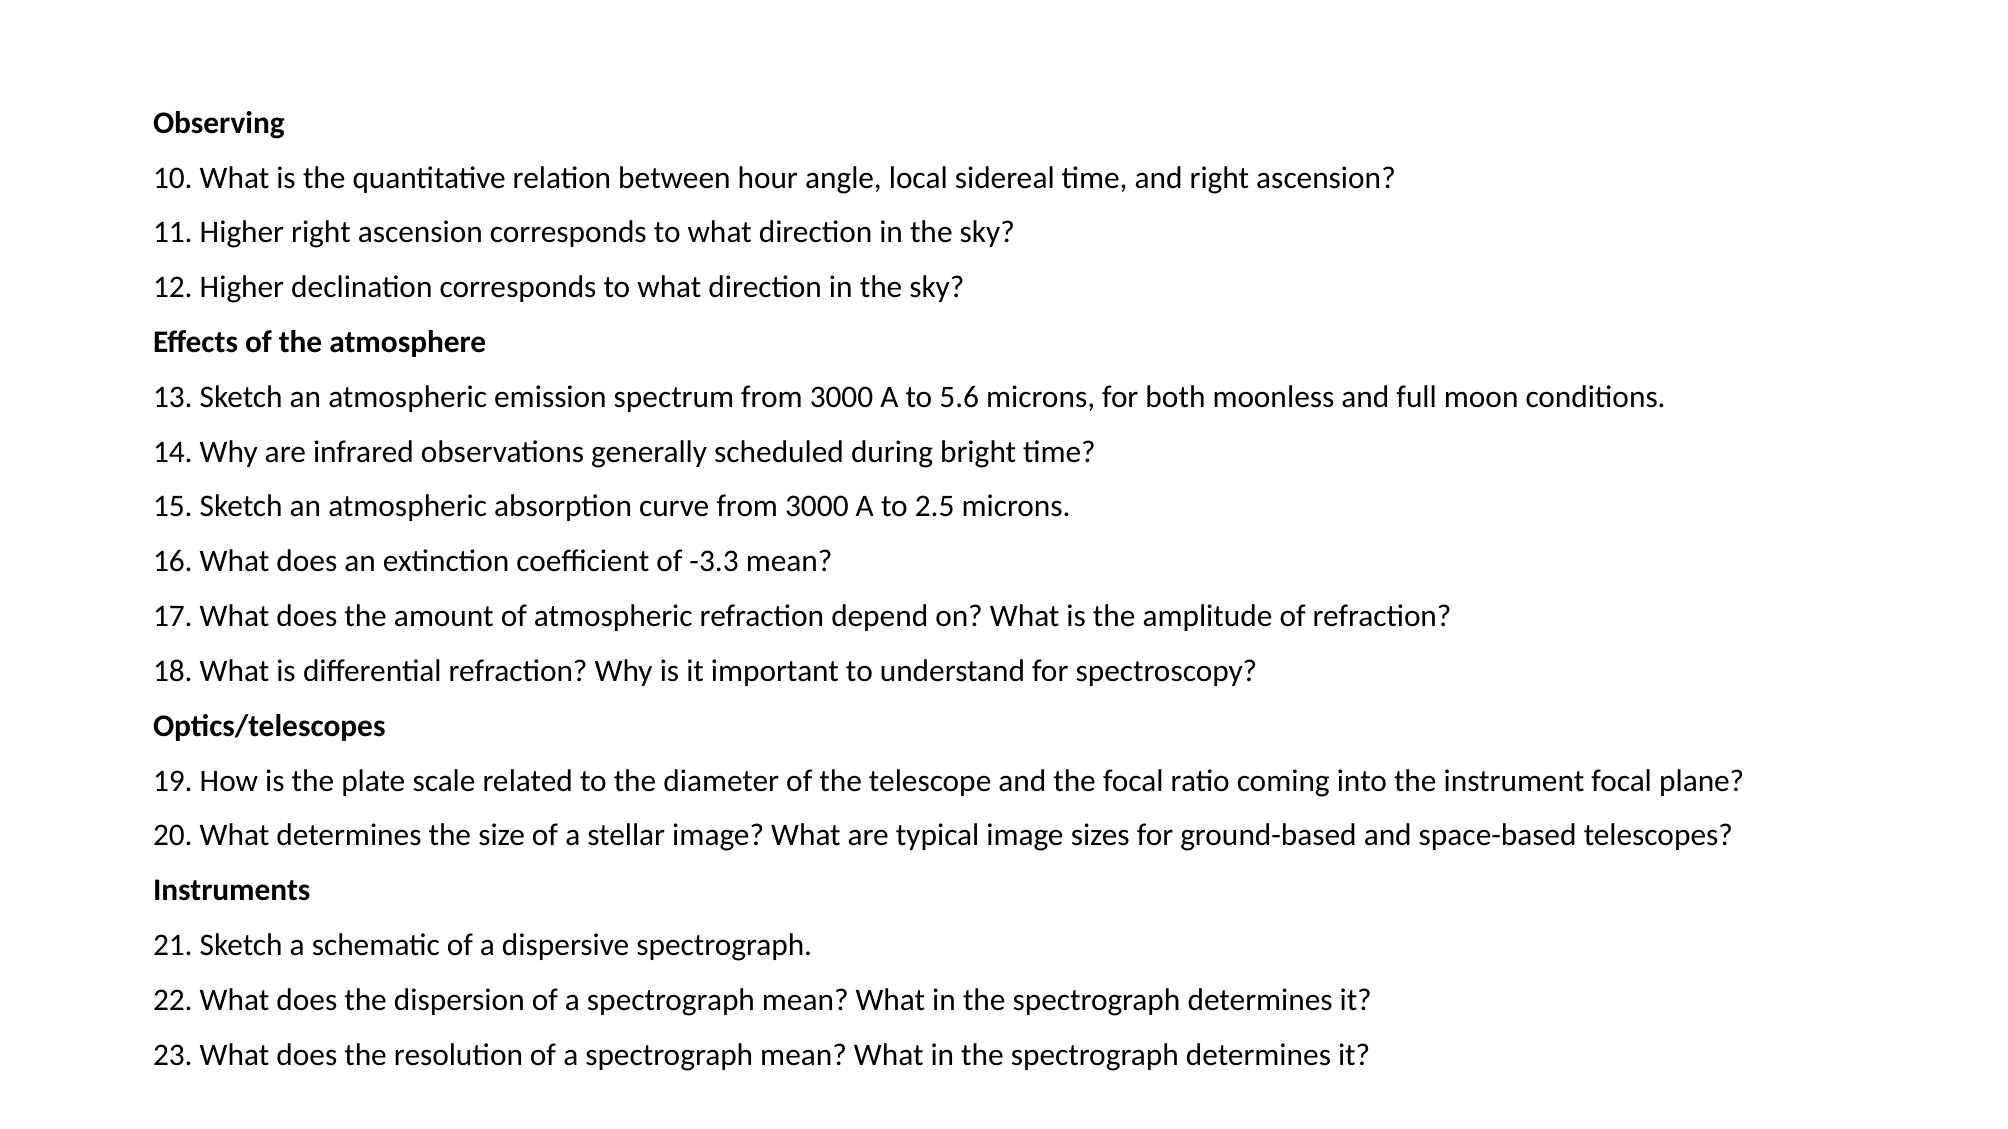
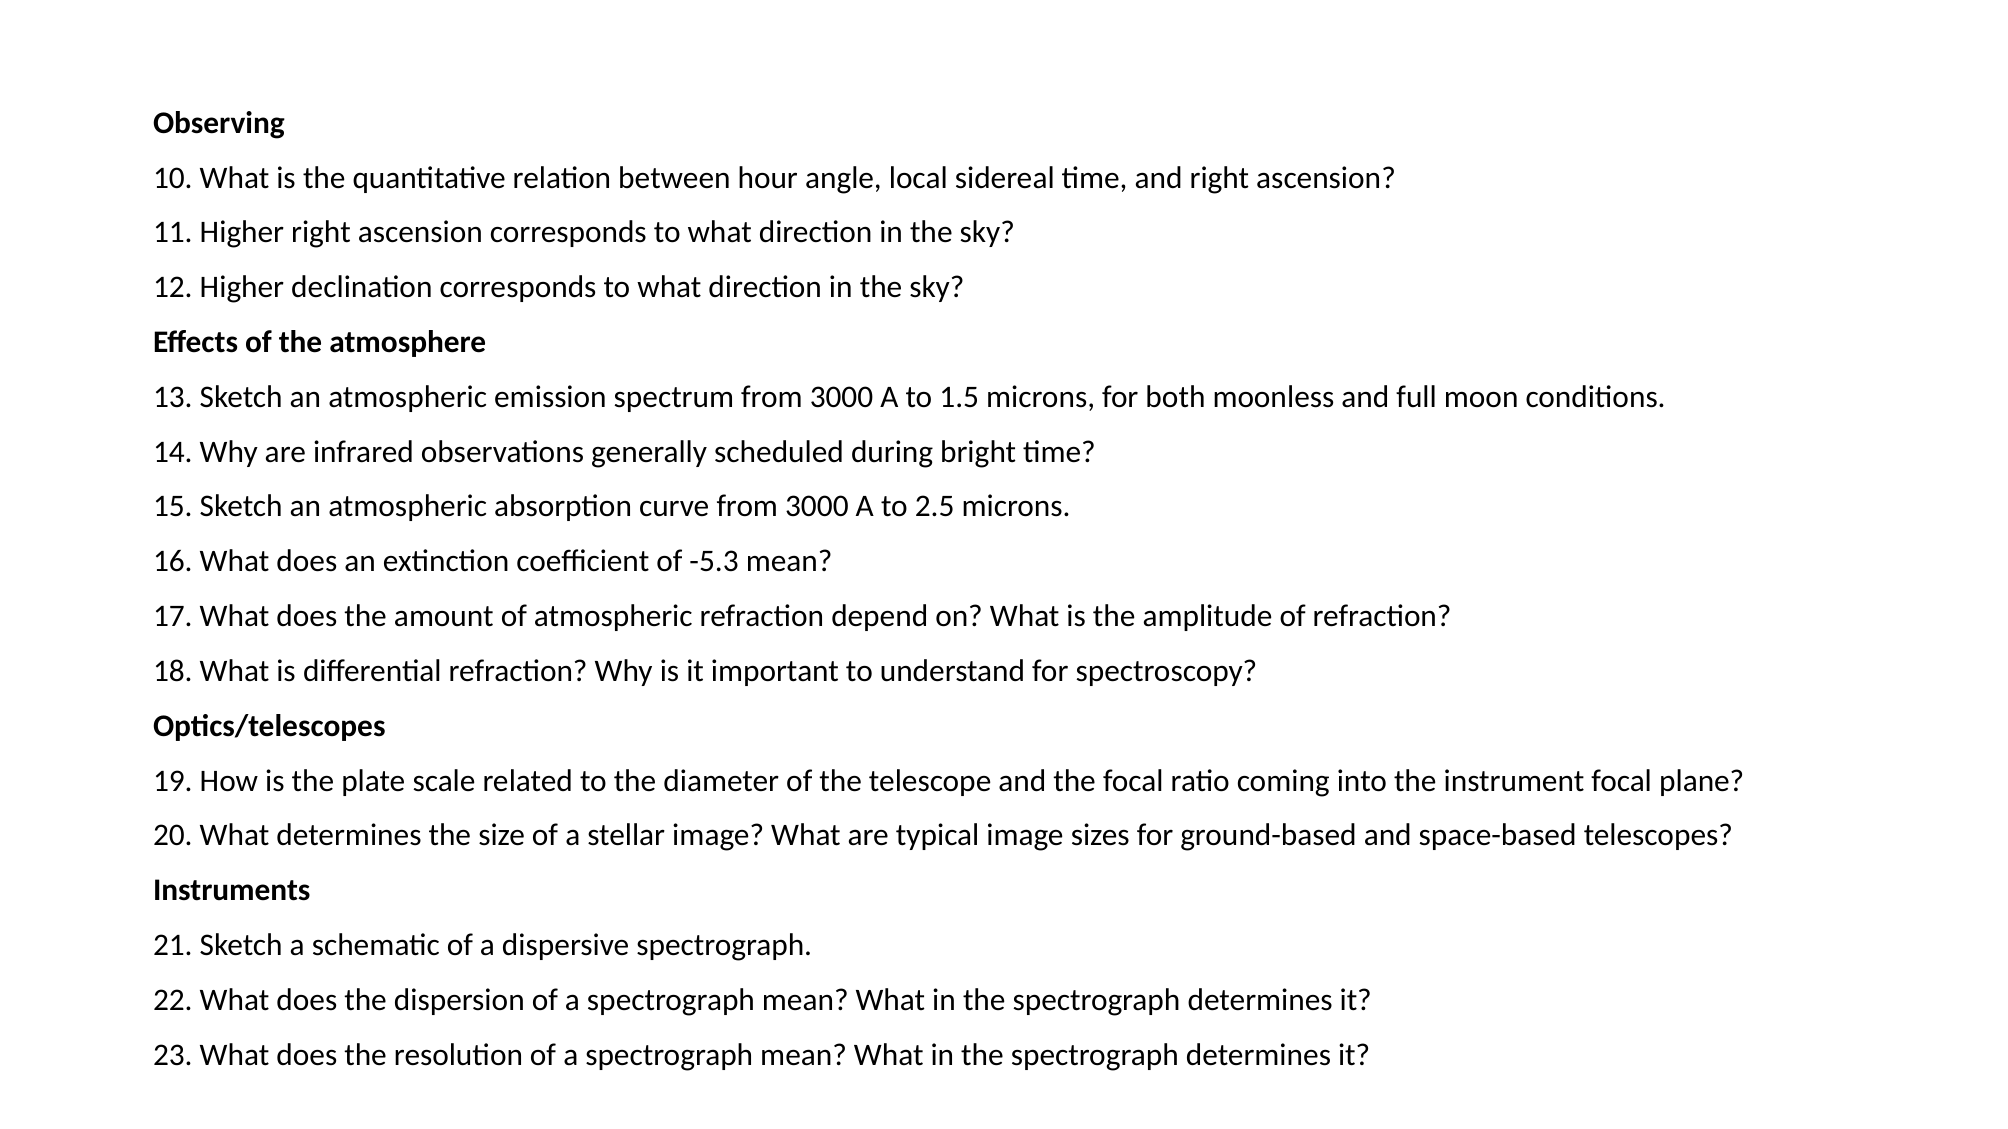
5.6: 5.6 -> 1.5
-3.3: -3.3 -> -5.3
